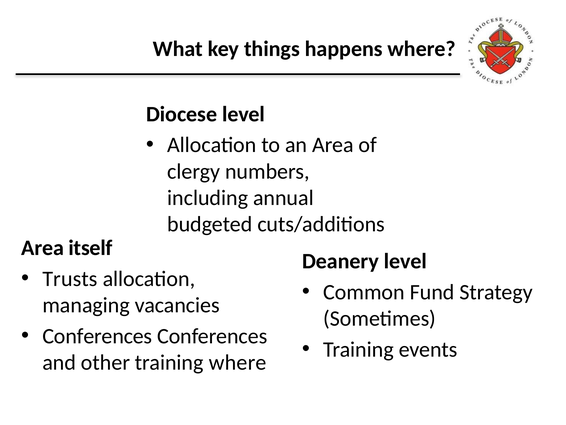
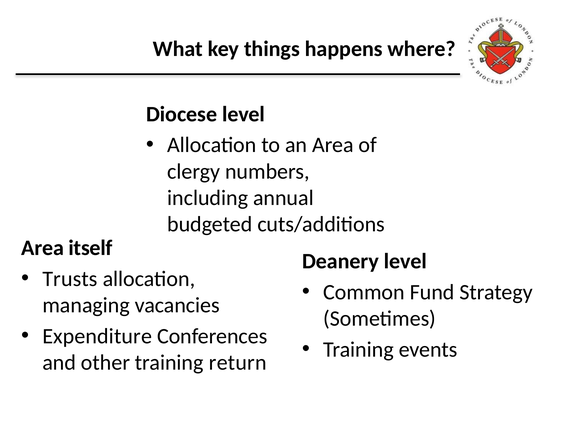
Conferences at (97, 336): Conferences -> Expenditure
training where: where -> return
